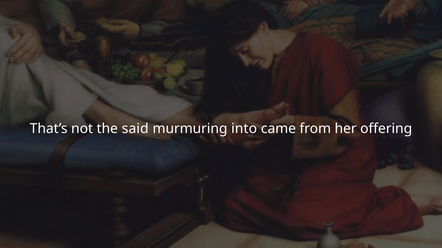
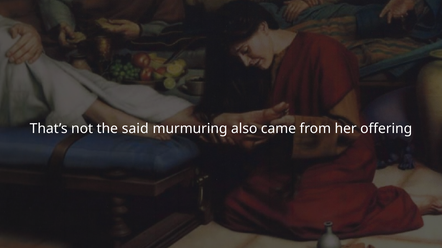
into: into -> also
